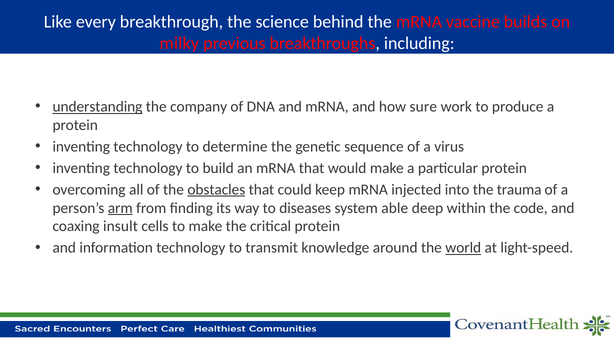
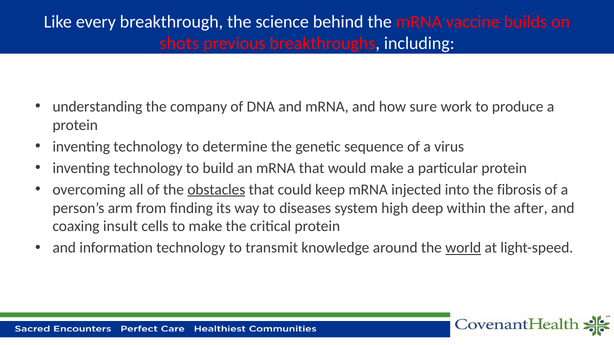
milky: milky -> shots
understanding underline: present -> none
trauma: trauma -> fibrosis
arm underline: present -> none
able: able -> high
code: code -> after
